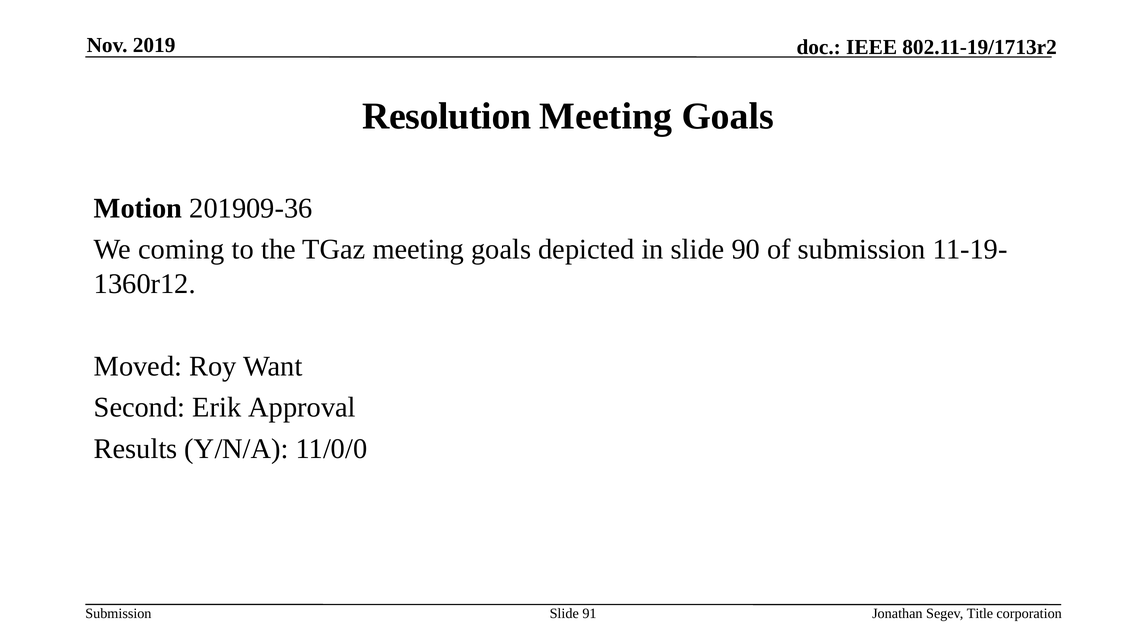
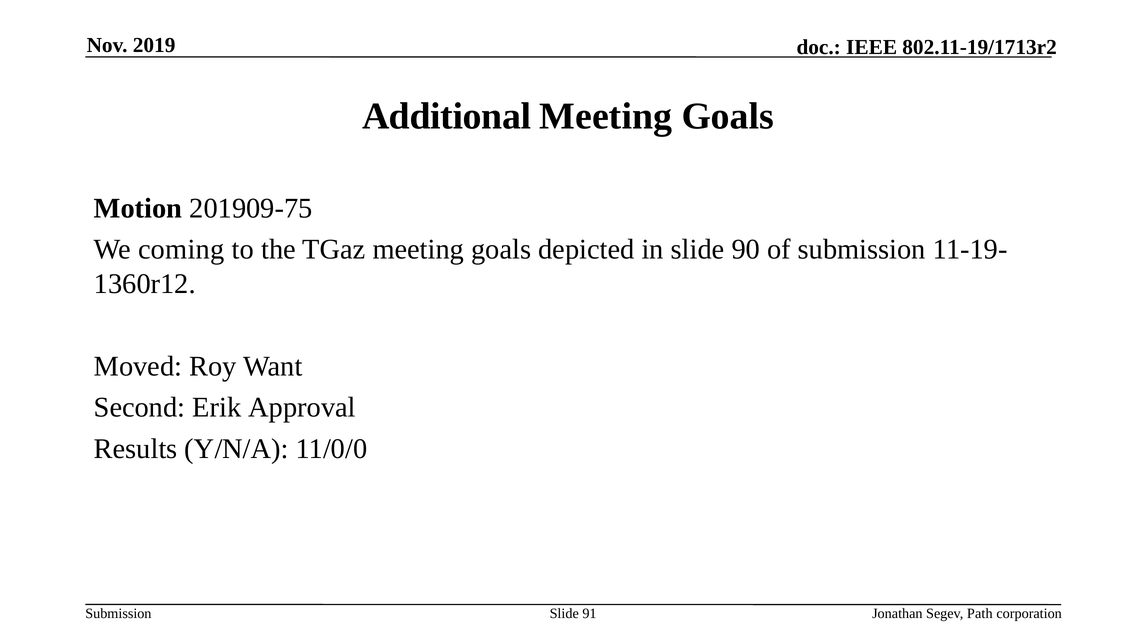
Resolution: Resolution -> Additional
201909-36: 201909-36 -> 201909-75
Title: Title -> Path
